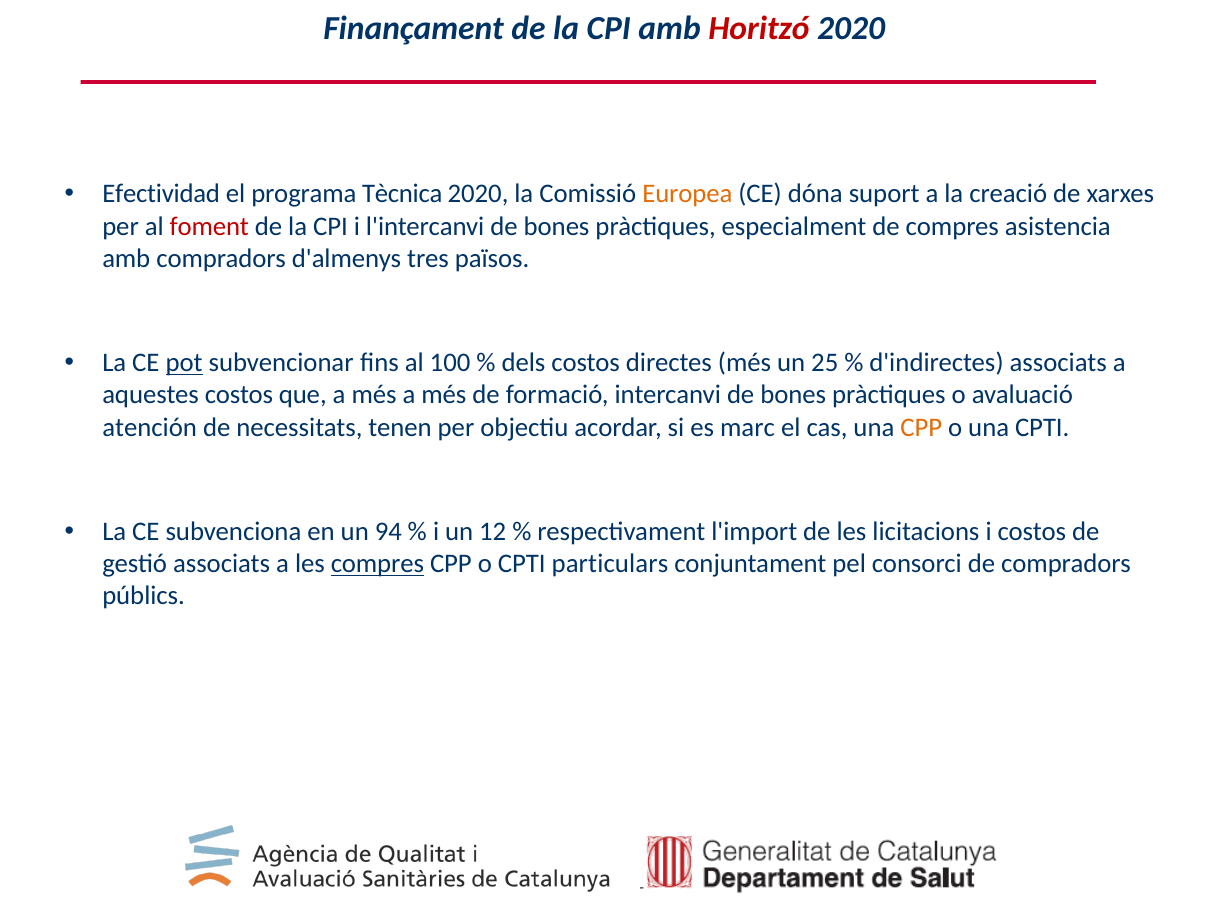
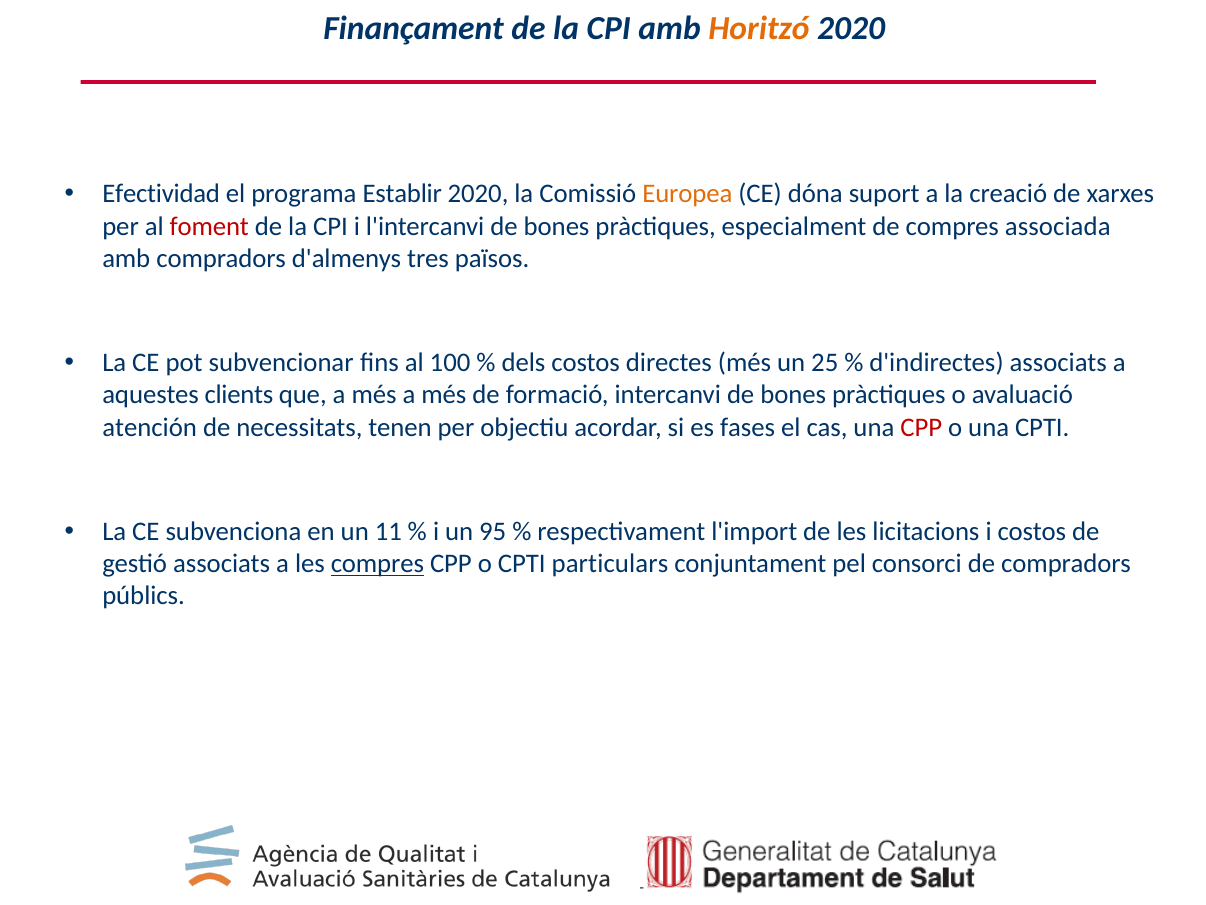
Horitzó colour: red -> orange
Tècnica: Tècnica -> Establir
asistencia: asistencia -> associada
pot underline: present -> none
aquestes costos: costos -> clients
marc: marc -> fases
CPP at (921, 427) colour: orange -> red
94: 94 -> 11
12: 12 -> 95
